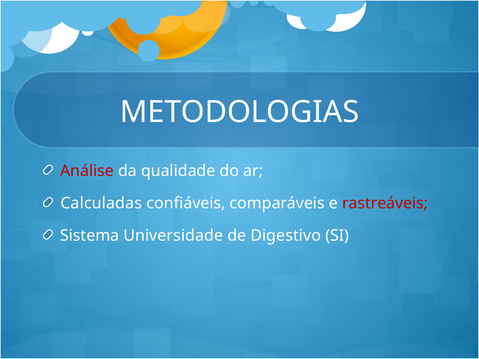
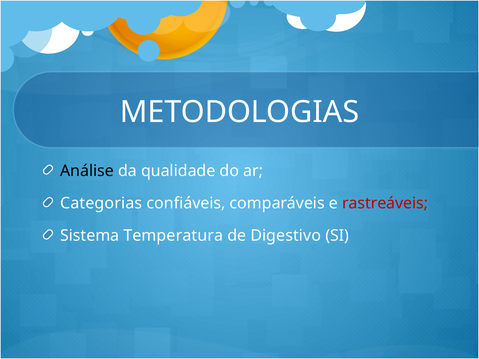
Análise colour: red -> black
Calculadas: Calculadas -> Categorias
Universidade: Universidade -> Temperatura
